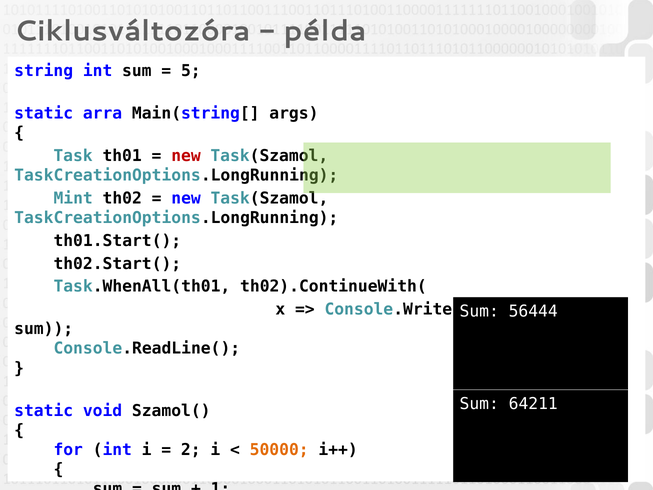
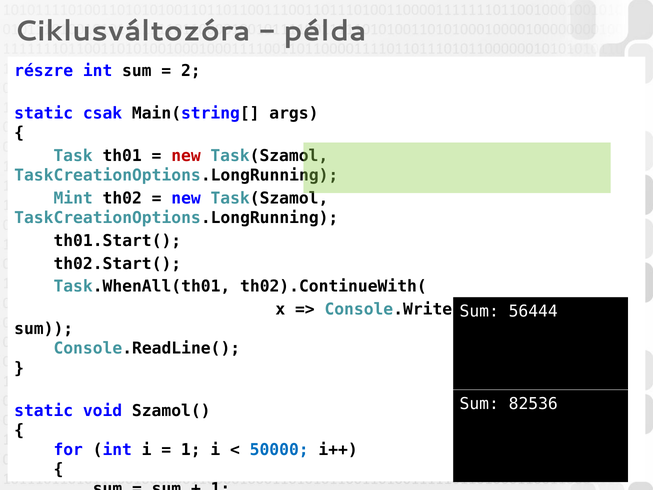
string: string -> részre
5: 5 -> 2
arra: arra -> csak
64211: 64211 -> 82536
2 at (191, 450): 2 -> 1
50000 colour: orange -> blue
